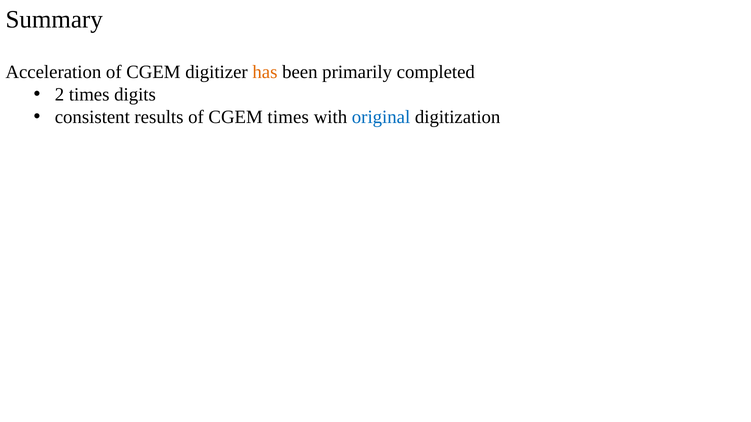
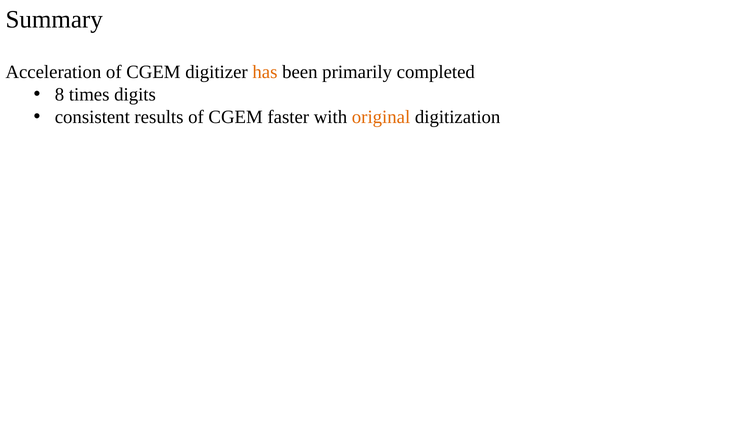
2: 2 -> 8
CGEM times: times -> faster
original colour: blue -> orange
